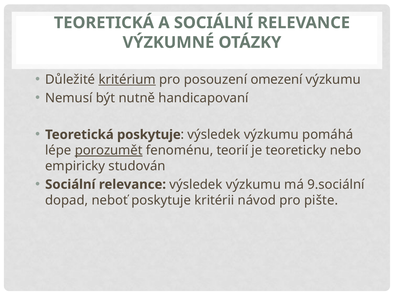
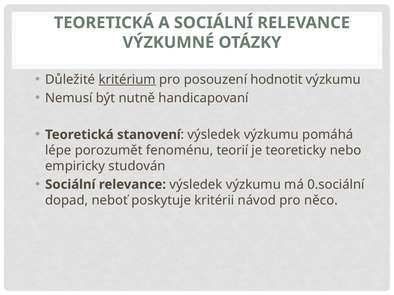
omezení: omezení -> hodnotit
Teoretická poskytuje: poskytuje -> stanovení
porozumět underline: present -> none
9.sociální: 9.sociální -> 0.sociální
pište: pište -> něco
